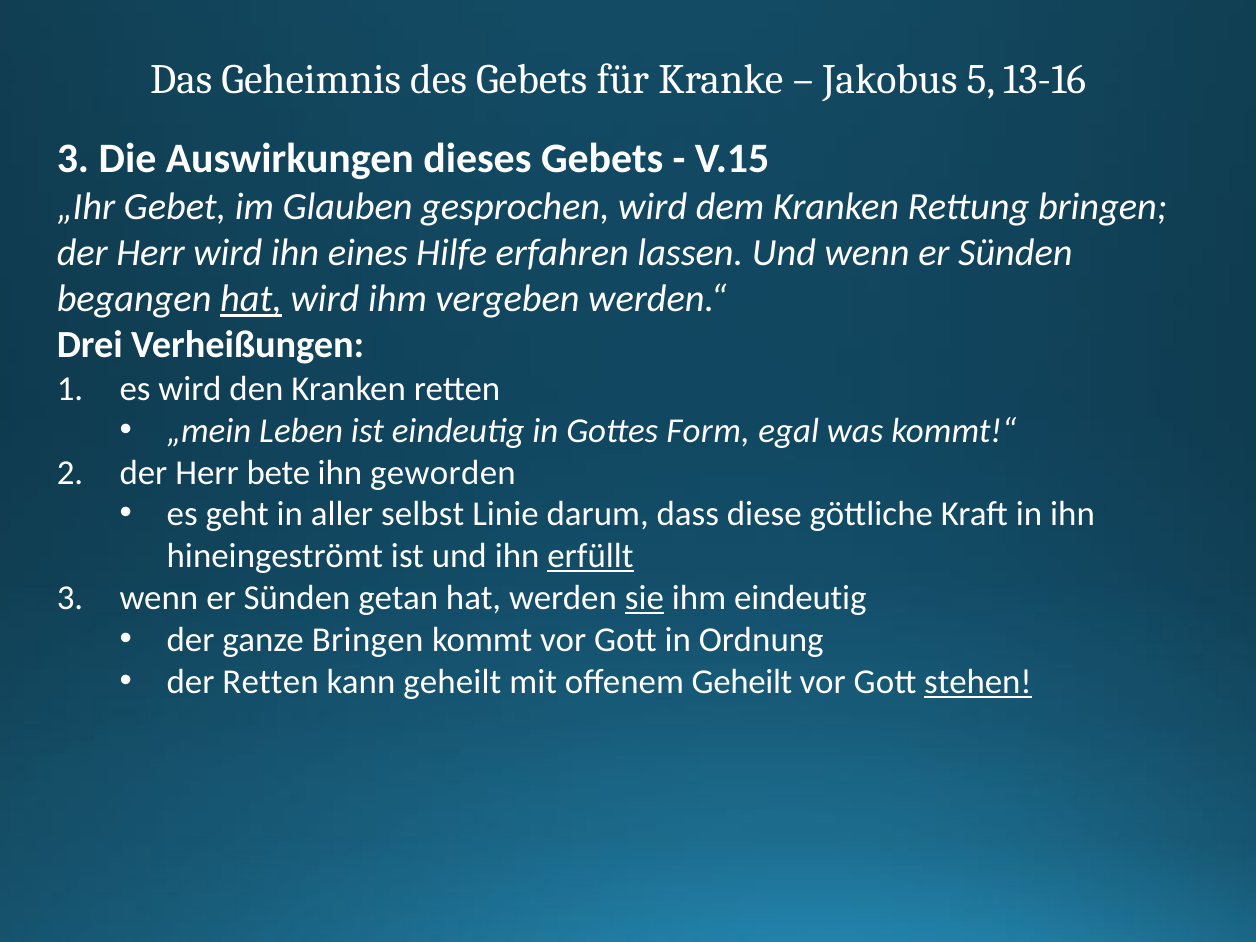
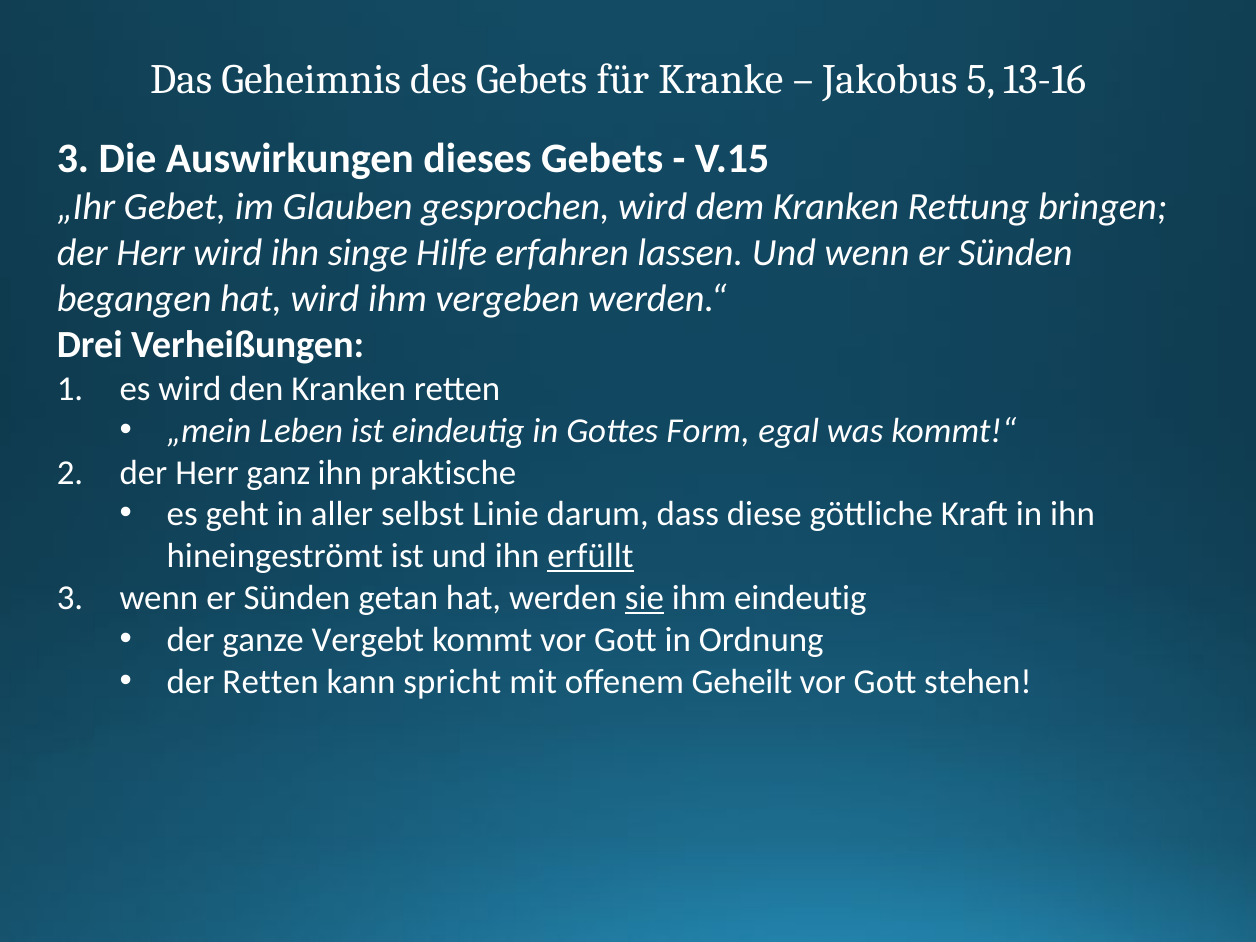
eines: eines -> singe
hat at (251, 299) underline: present -> none
bete: bete -> ganz
geworden: geworden -> praktische
ganze Bringen: Bringen -> Vergebt
kann geheilt: geheilt -> spricht
stehen underline: present -> none
